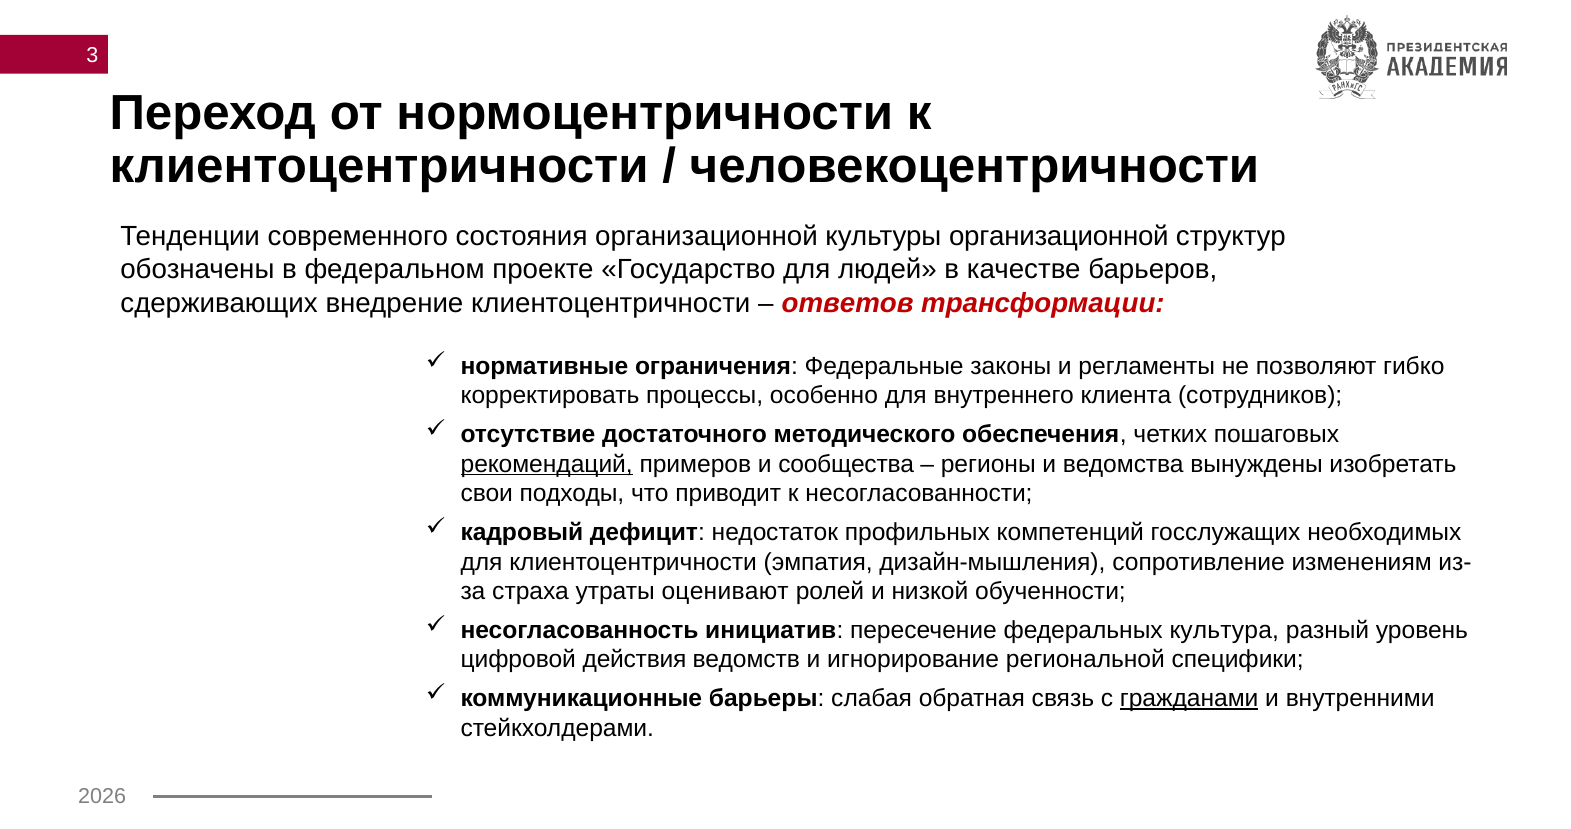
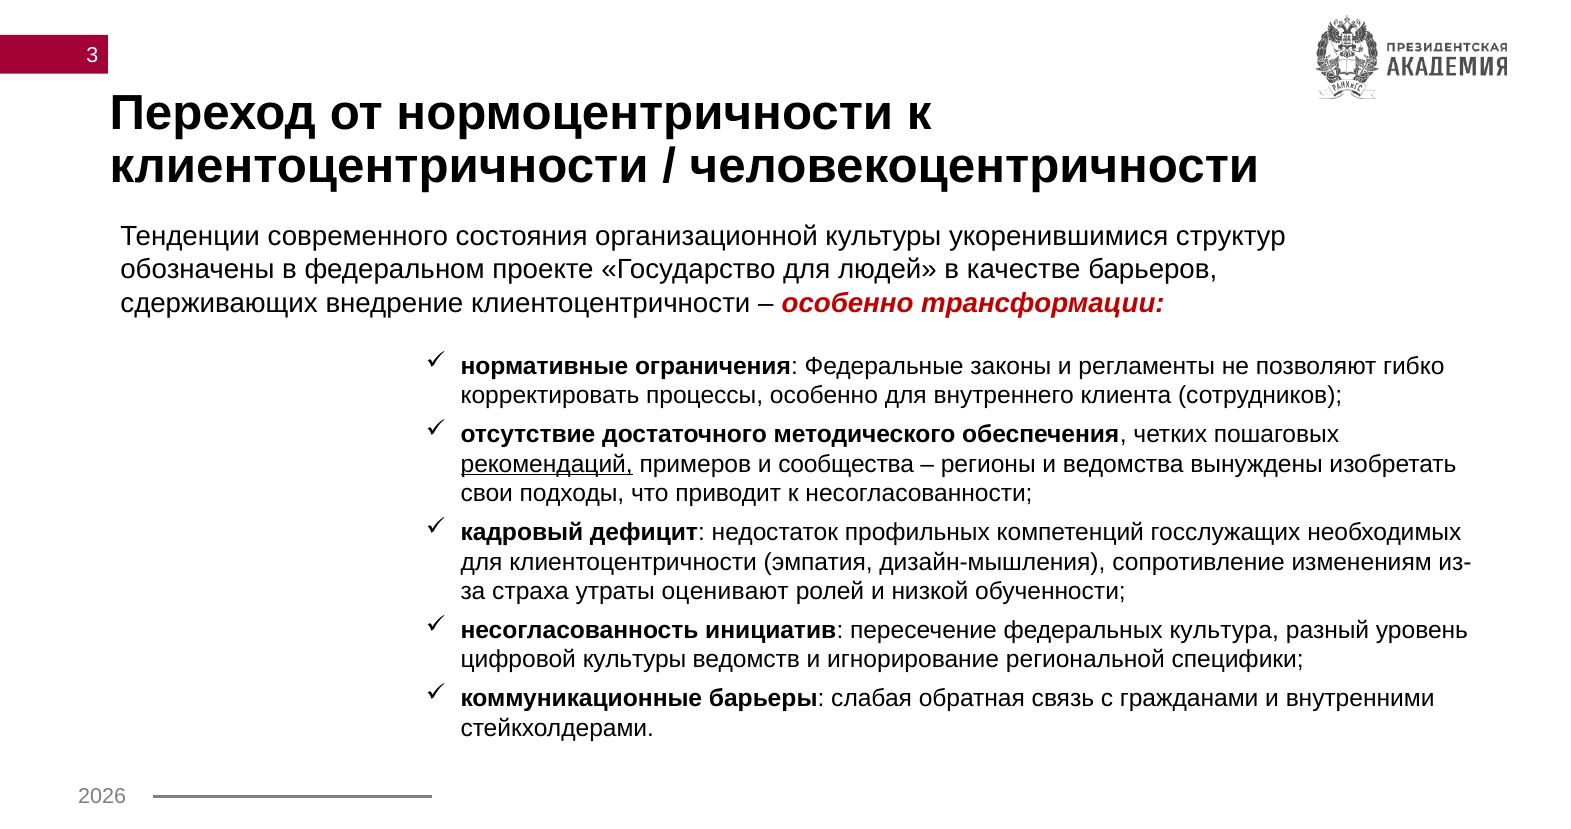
культуры организационной: организационной -> укоренившимися
ответов at (848, 303): ответов -> особенно
цифровой действия: действия -> культуры
гражданами underline: present -> none
